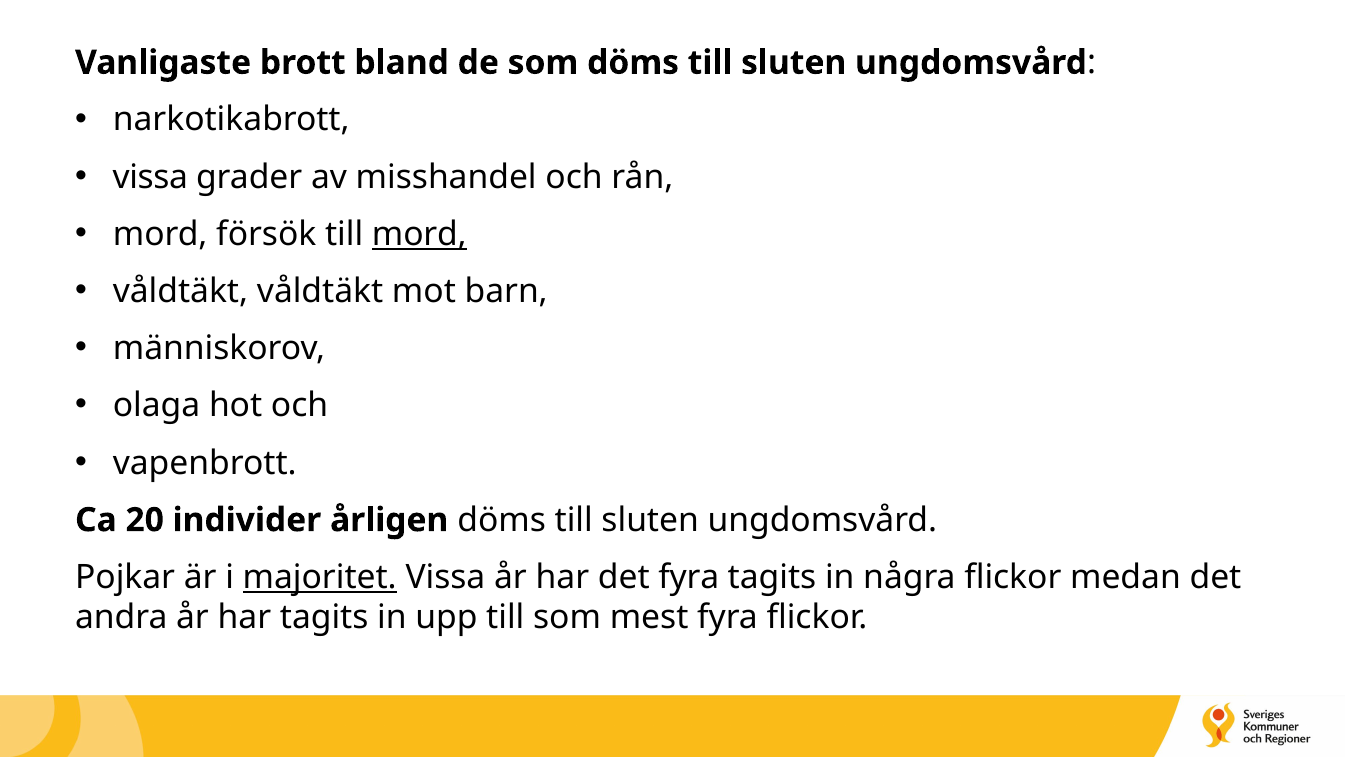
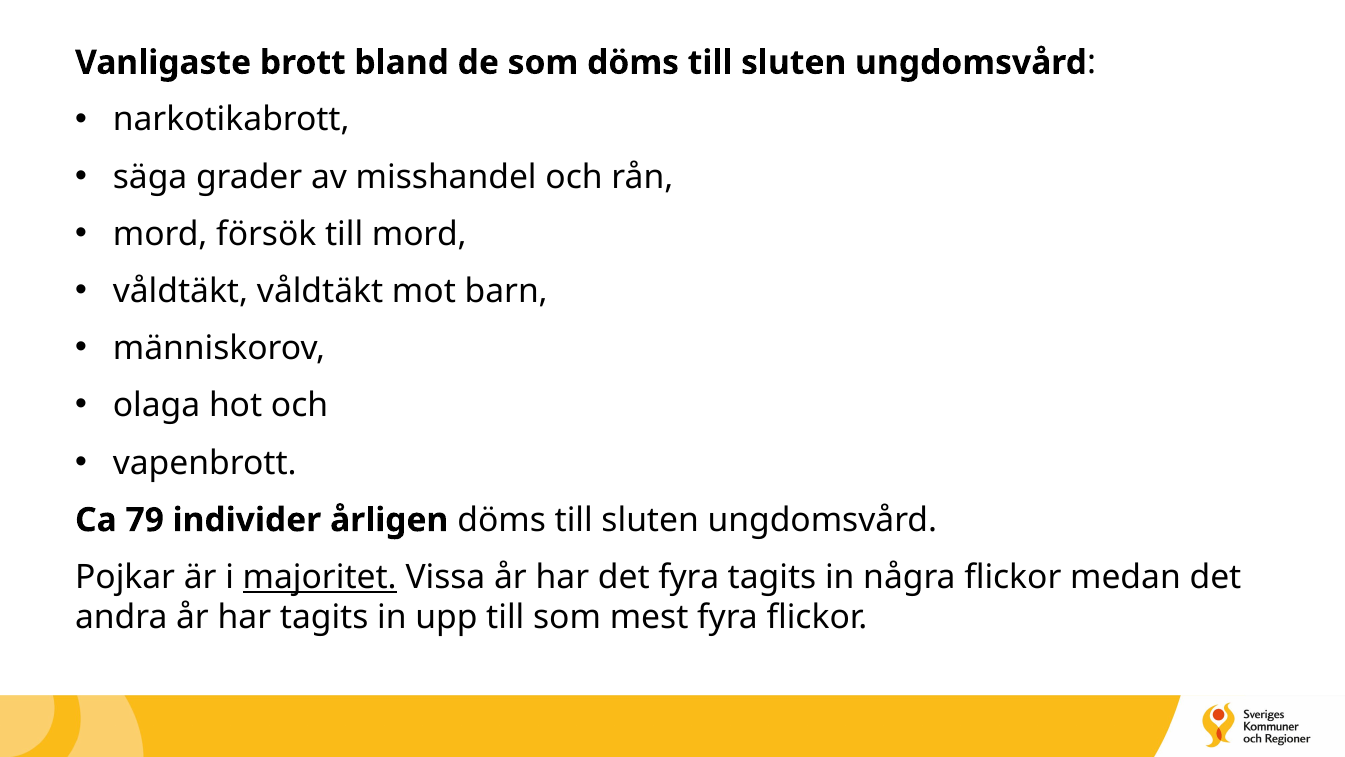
vissa at (150, 177): vissa -> säga
mord at (419, 234) underline: present -> none
20: 20 -> 79
